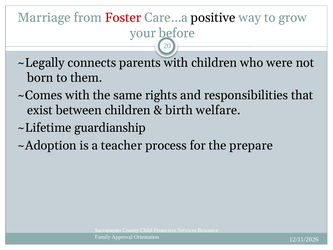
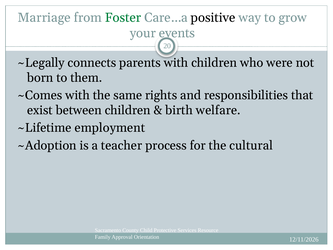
Foster colour: red -> green
before: before -> events
guardianship: guardianship -> employment
prepare: prepare -> cultural
